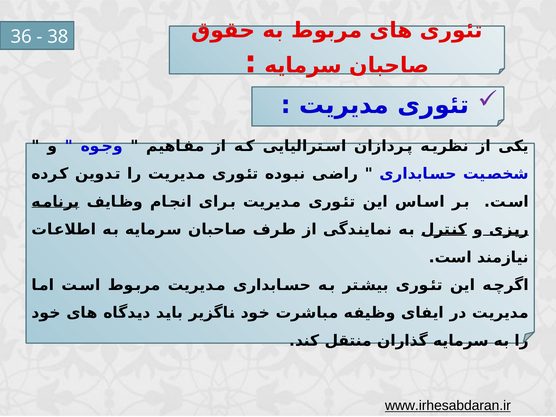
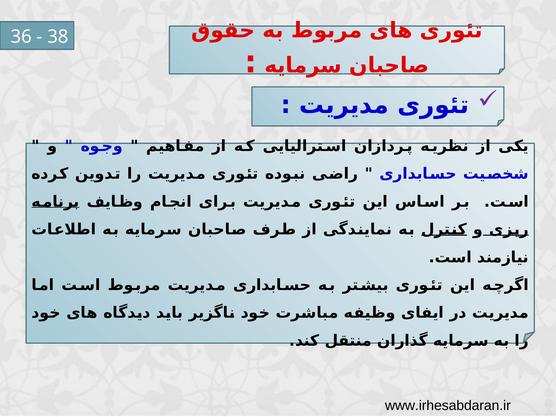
www.irhesabdaran.ir underline: present -> none
